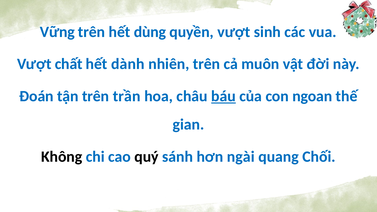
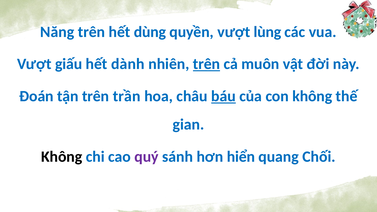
Vững: Vững -> Năng
sinh: sinh -> lùng
chất: chất -> giấu
trên at (207, 64) underline: none -> present
con ngoan: ngoan -> không
quý colour: black -> purple
ngài: ngài -> hiển
